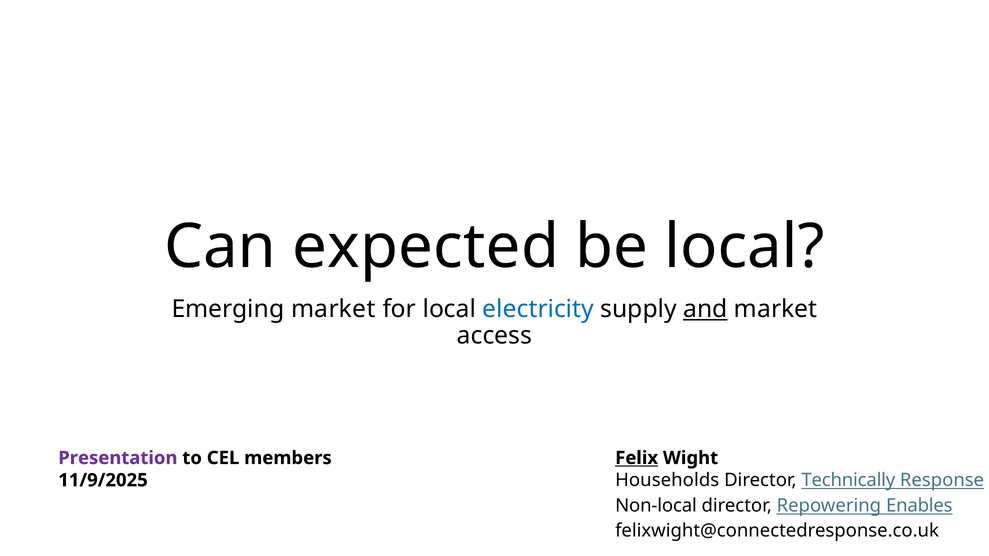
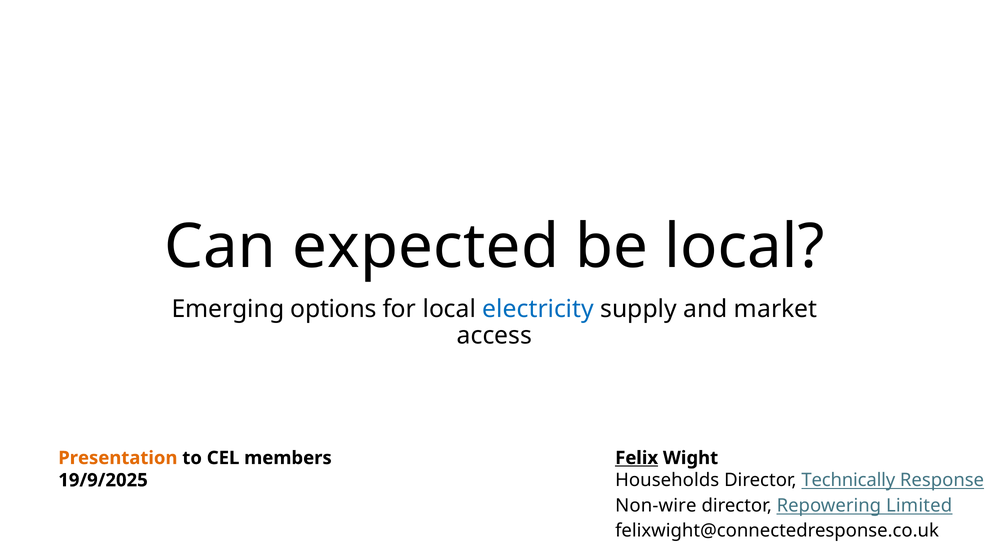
Emerging market: market -> options
and underline: present -> none
Presentation colour: purple -> orange
11/9/2025: 11/9/2025 -> 19/9/2025
Non-local: Non-local -> Non-wire
Enables: Enables -> Limited
